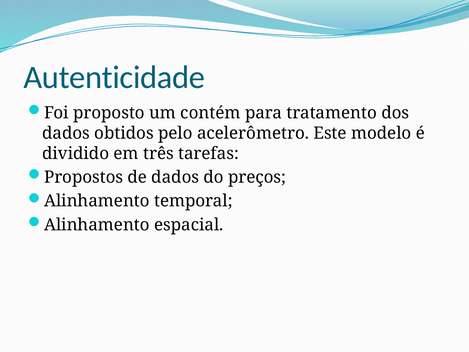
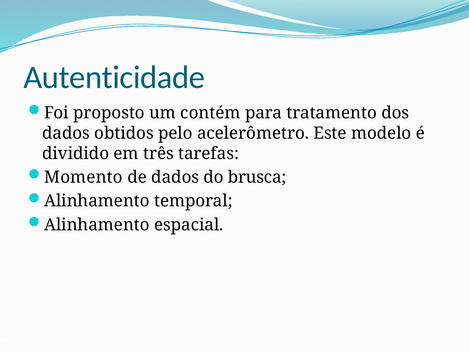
Propostos: Propostos -> Momento
preços: preços -> brusca
